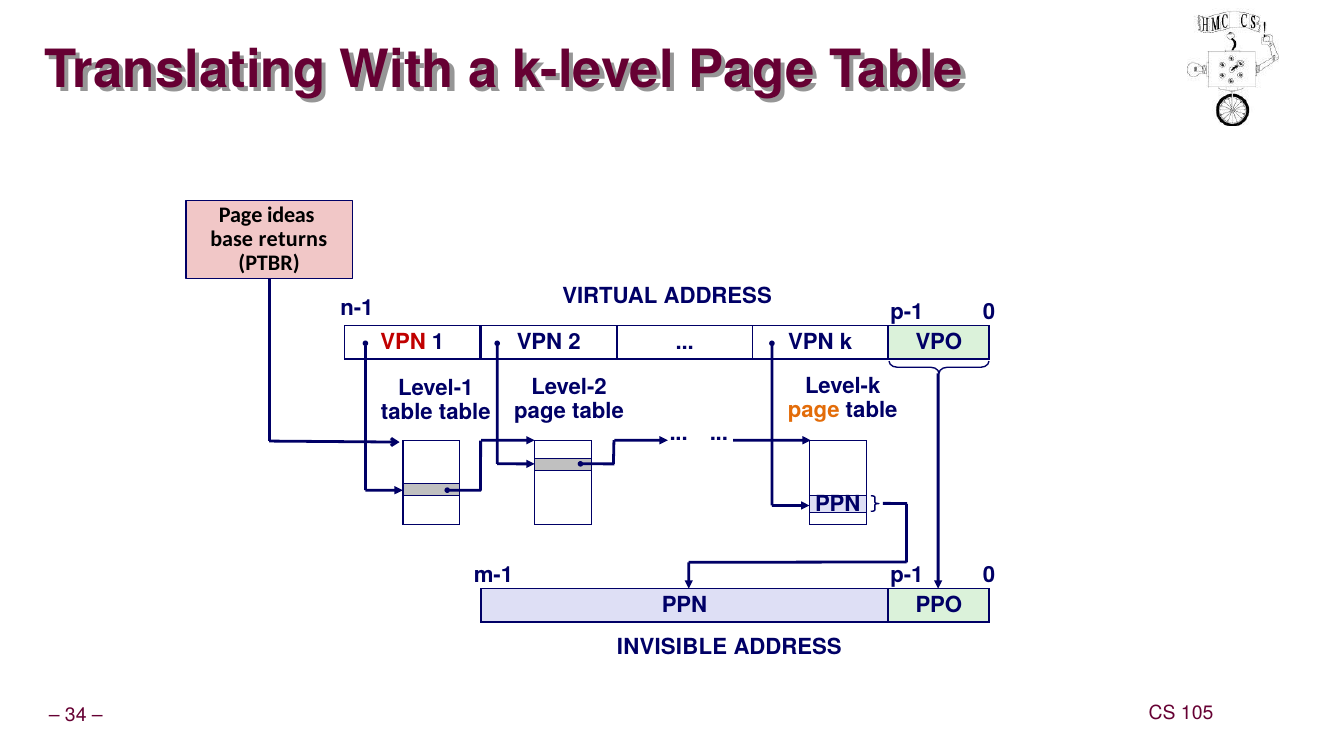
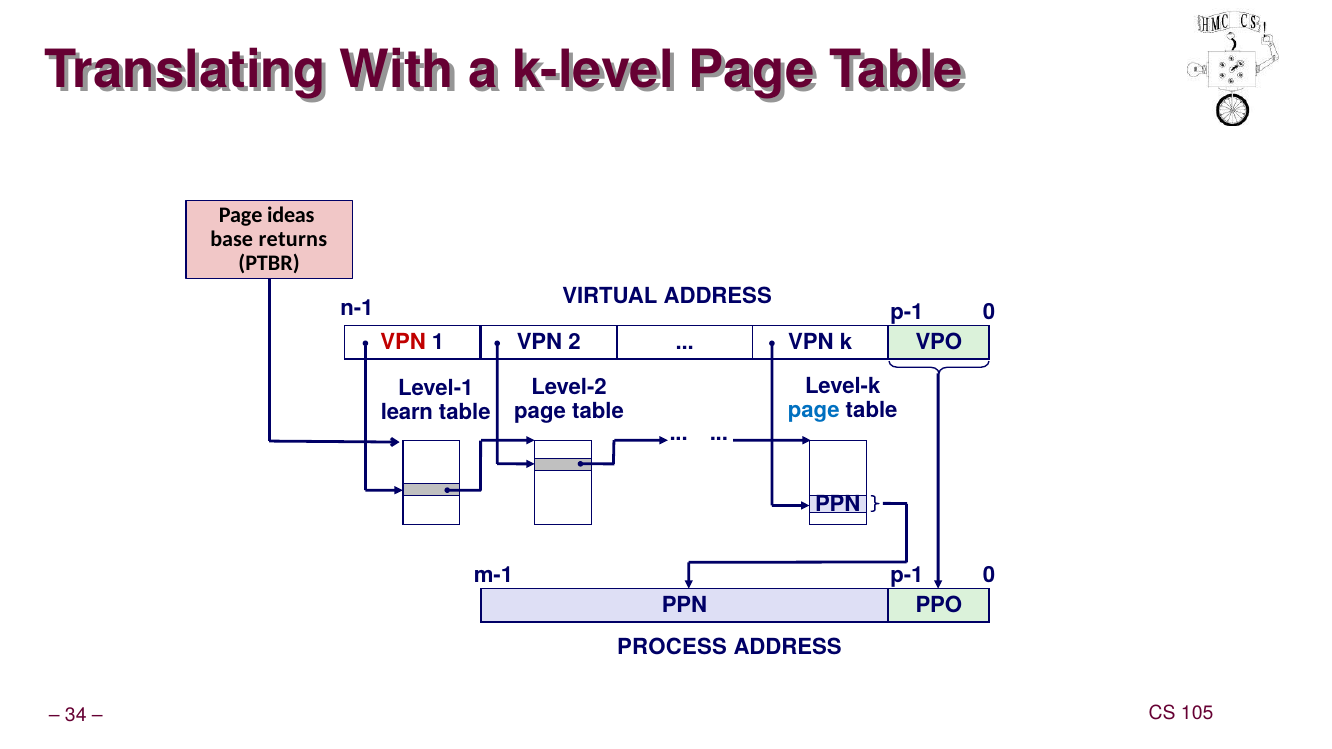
page at (814, 410) colour: orange -> blue
table at (407, 412): table -> learn
INVISIBLE: INVISIBLE -> PROCESS
